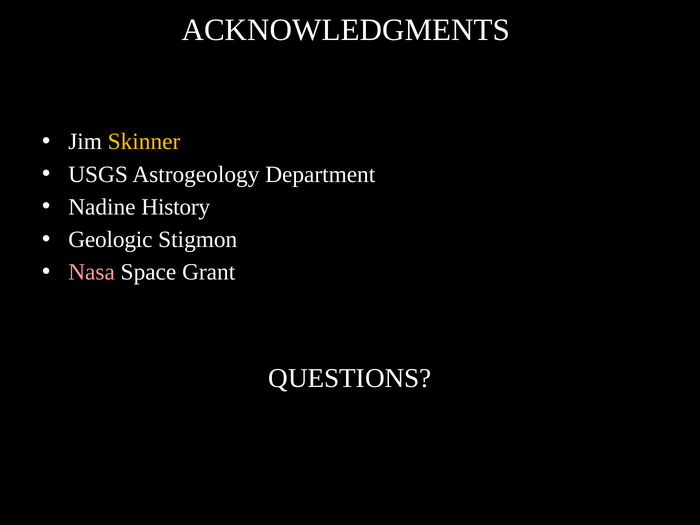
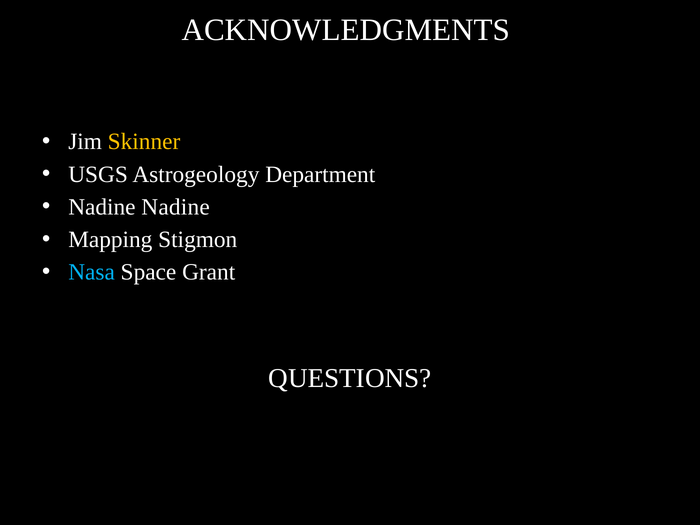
Nadine History: History -> Nadine
Geologic: Geologic -> Mapping
Nasa colour: pink -> light blue
